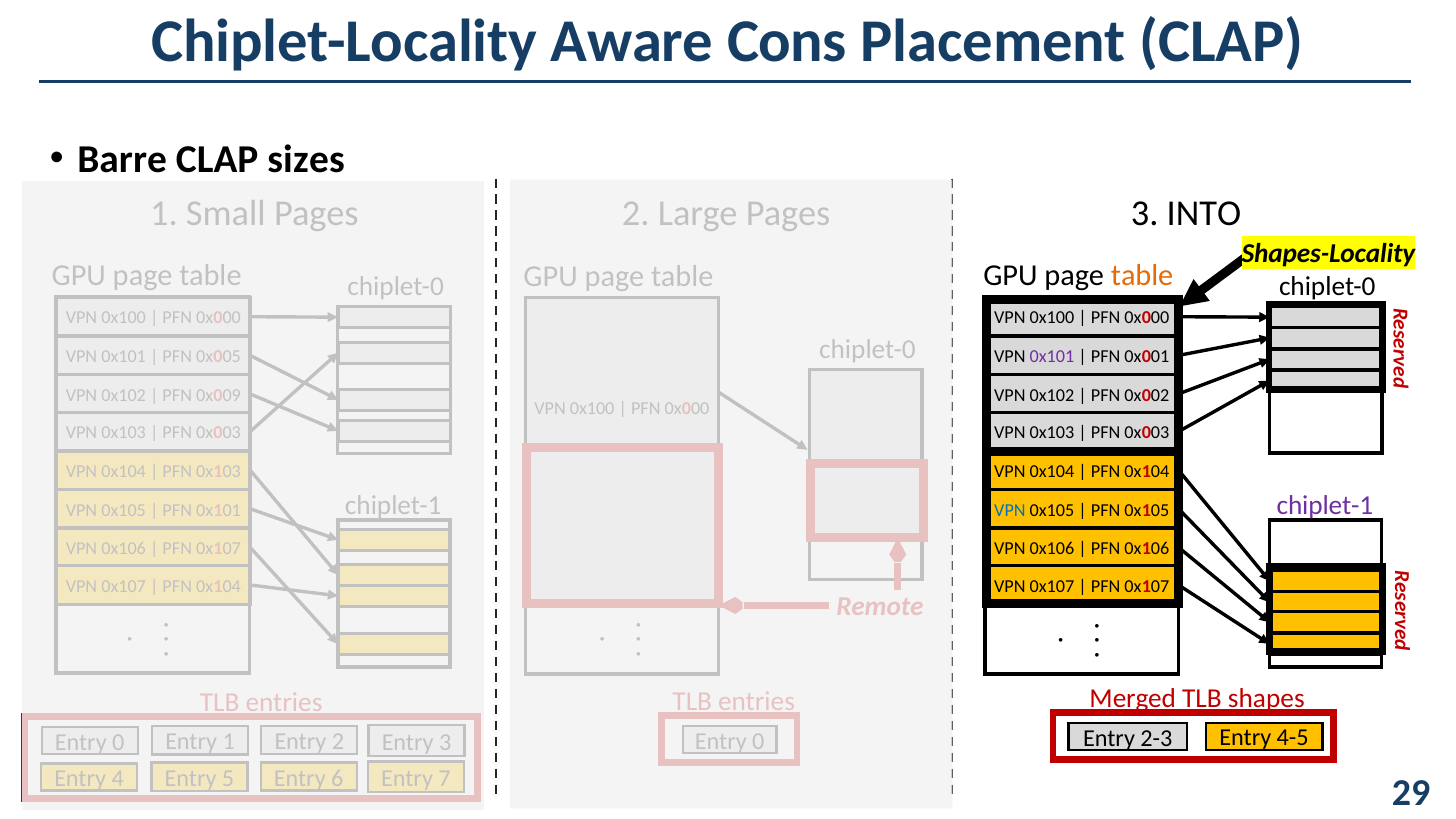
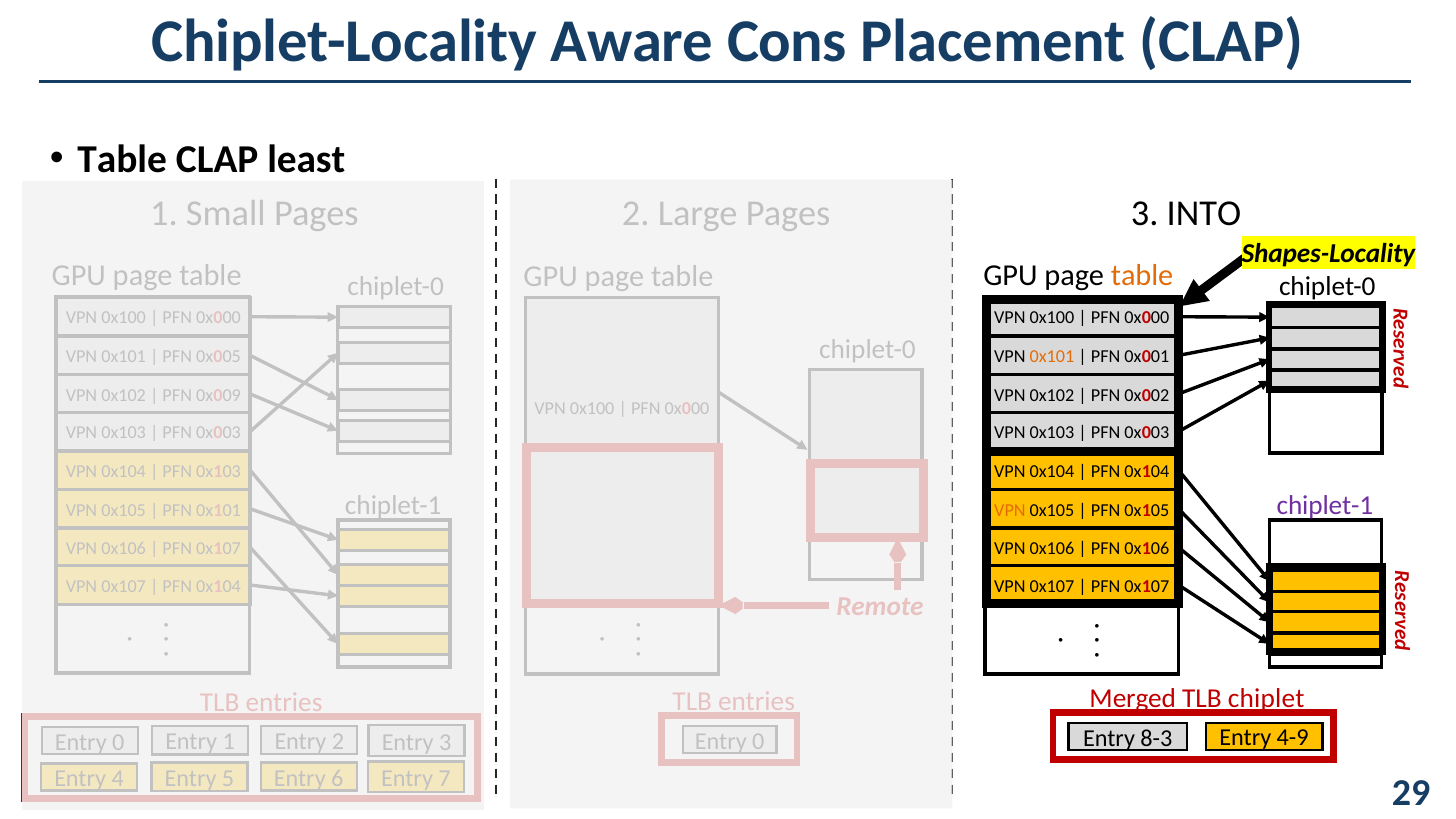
Barre at (122, 159): Barre -> Table
sizes: sizes -> least
0x101 at (1052, 357) colour: purple -> orange
VPN at (1010, 510) colour: blue -> orange
shapes: shapes -> chiplet
4-5: 4-5 -> 4-9
2-3: 2-3 -> 8-3
